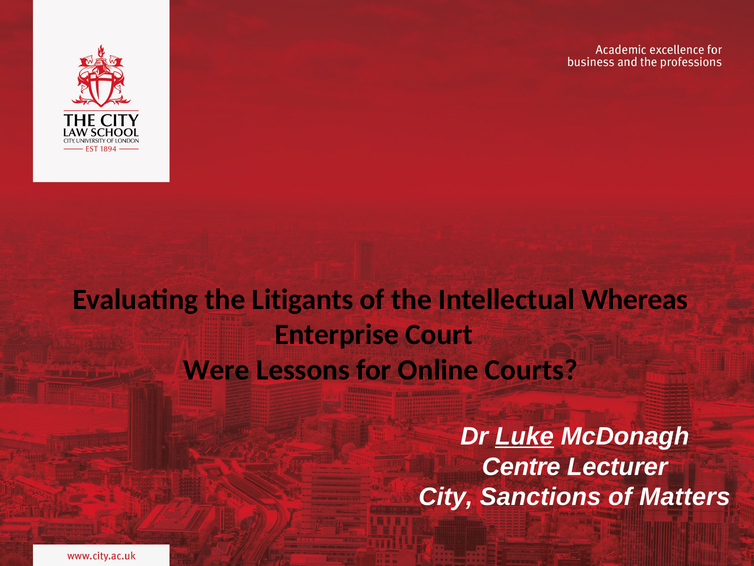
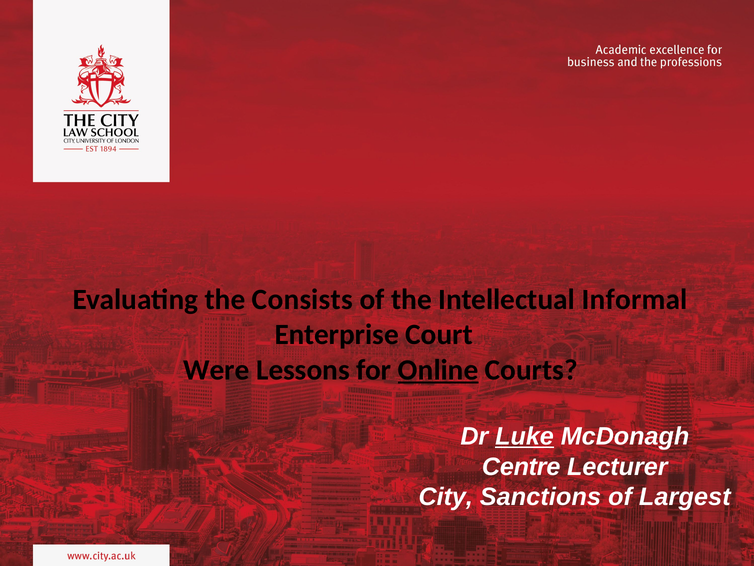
Litigants: Litigants -> Consists
Whereas: Whereas -> Informal
Online underline: none -> present
Matters: Matters -> Largest
